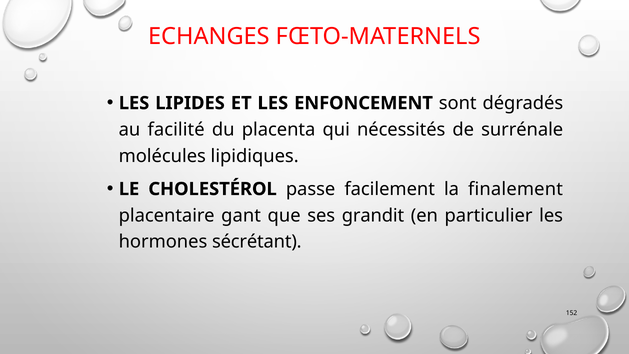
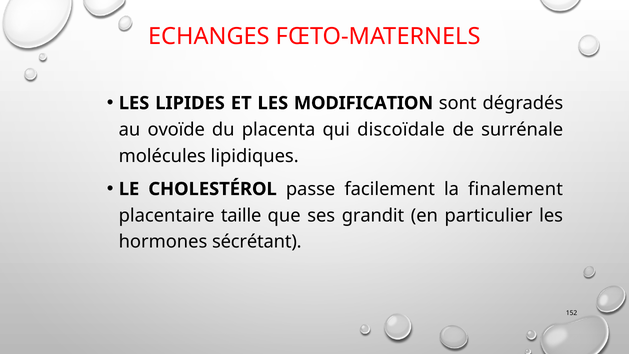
ENFONCEMENT: ENFONCEMENT -> MODIFICATION
facilité: facilité -> ovoïde
nécessités: nécessités -> discoïdale
gant: gant -> taille
